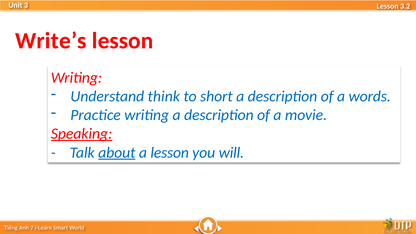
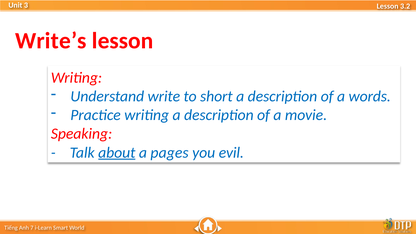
think: think -> write
Speaking underline: present -> none
a lesson: lesson -> pages
will: will -> evil
